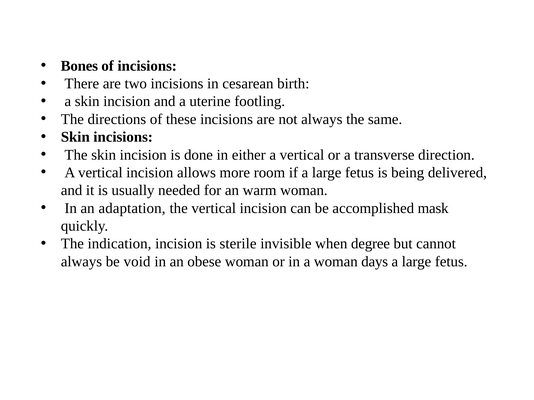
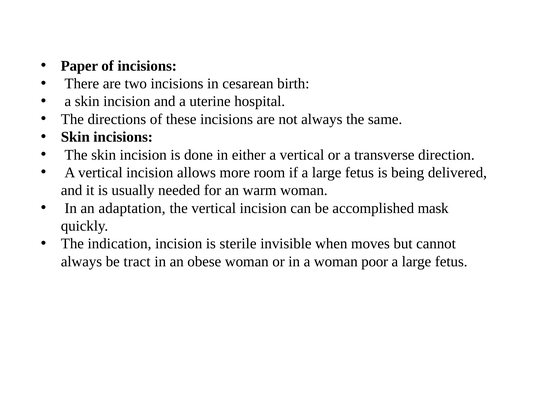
Bones: Bones -> Paper
footling: footling -> hospital
degree: degree -> moves
void: void -> tract
days: days -> poor
